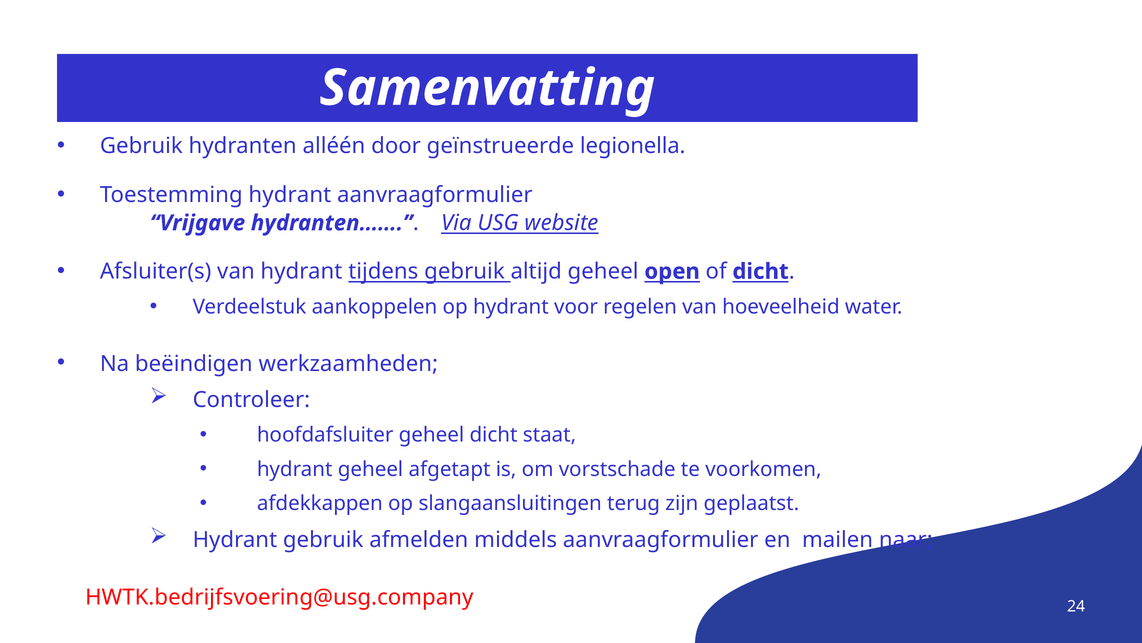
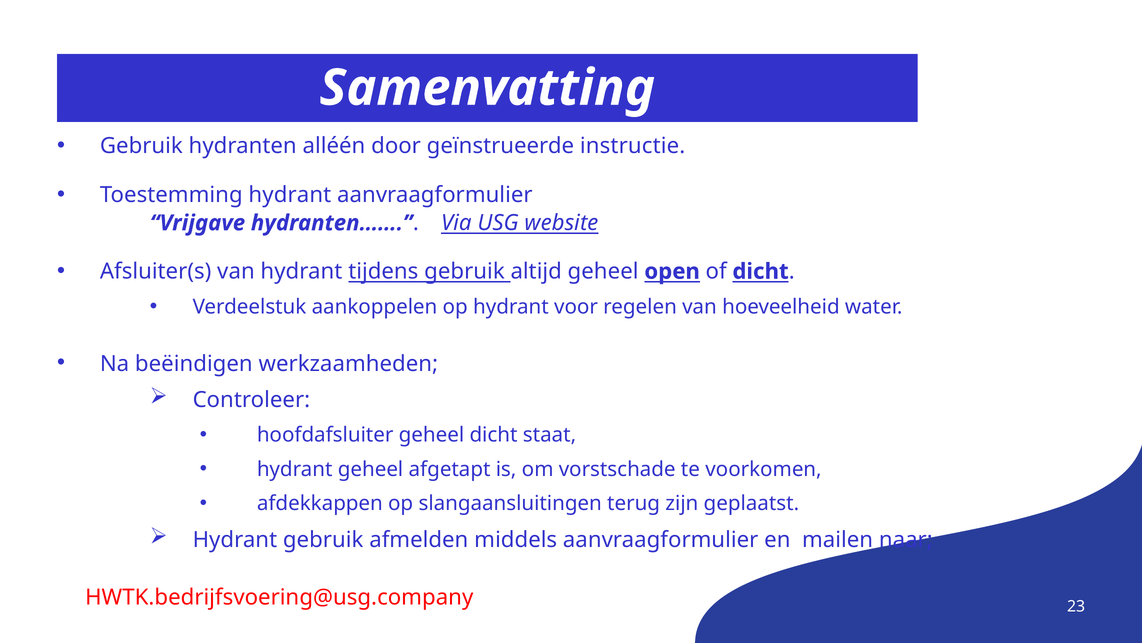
legionella: legionella -> instructie
24: 24 -> 23
